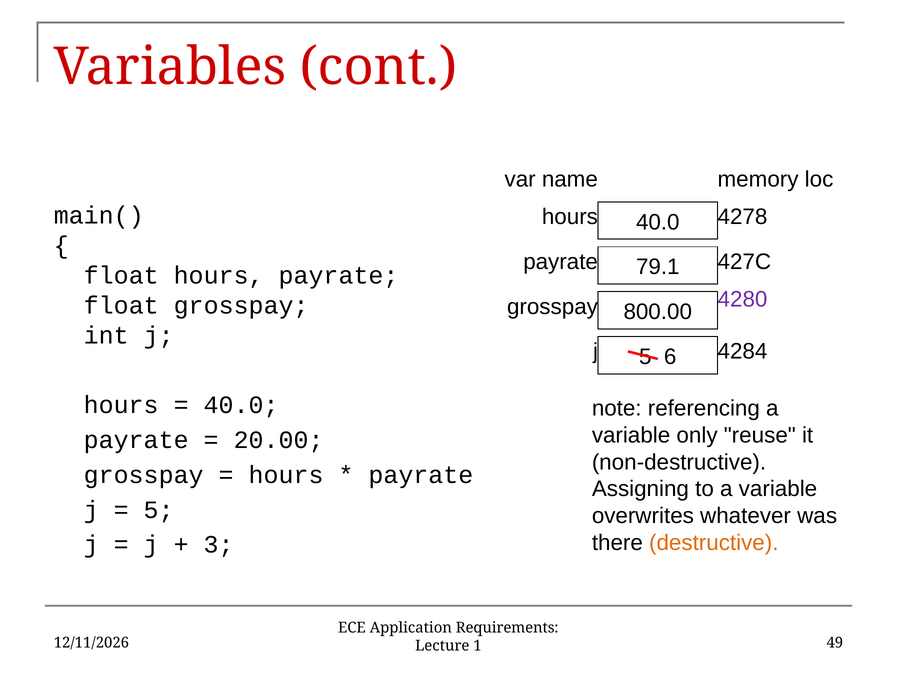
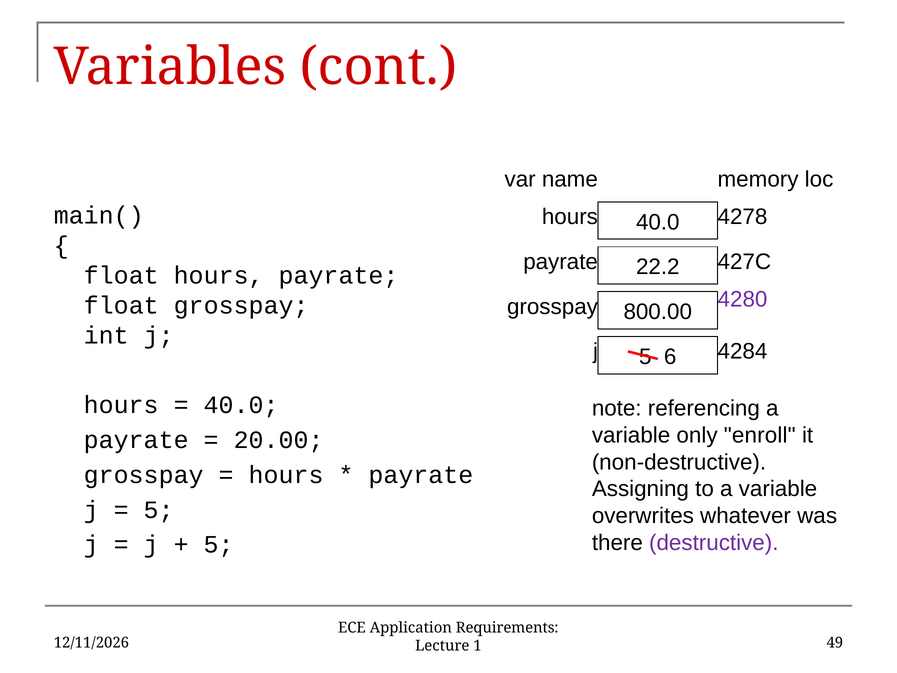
79.1: 79.1 -> 22.2
reuse: reuse -> enroll
destructive colour: orange -> purple
3 at (219, 545): 3 -> 5
